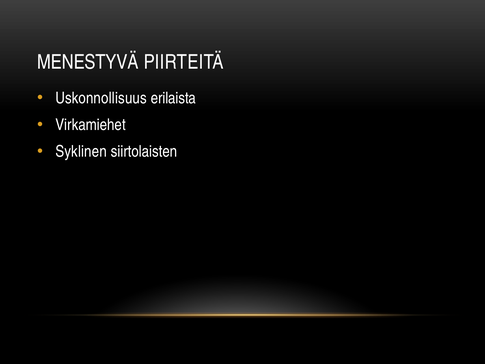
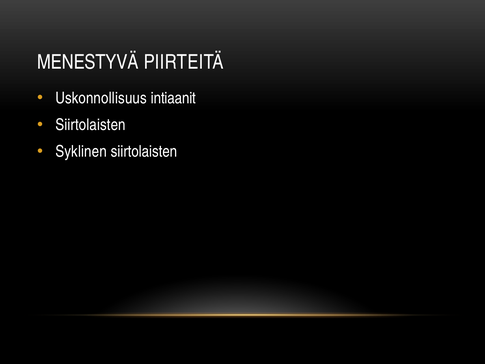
erilaista: erilaista -> intiaanit
Virkamiehet at (91, 125): Virkamiehet -> Siirtolaisten
